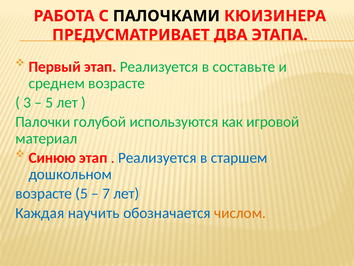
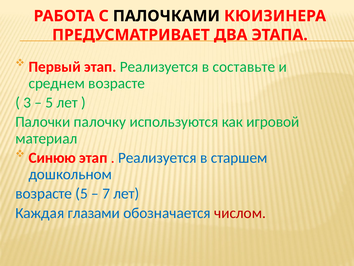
голубой: голубой -> палочку
научить: научить -> глазами
числом colour: orange -> red
